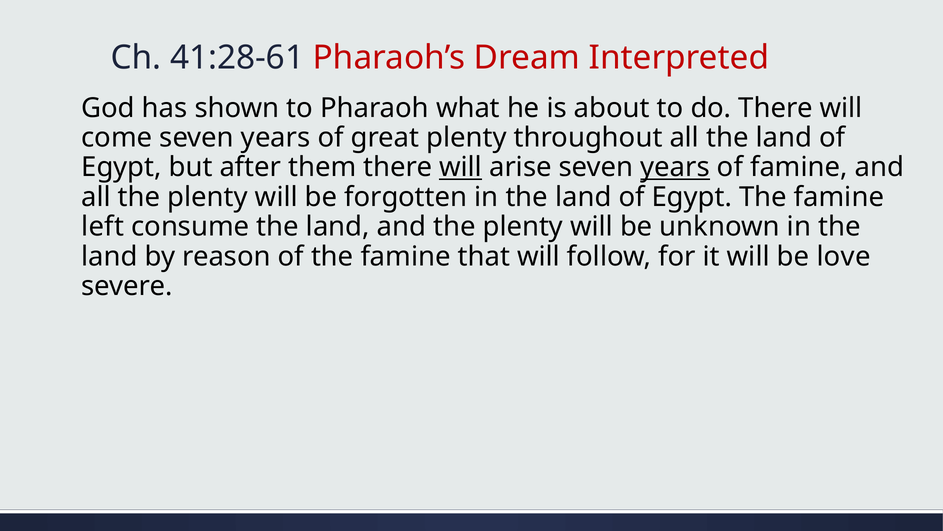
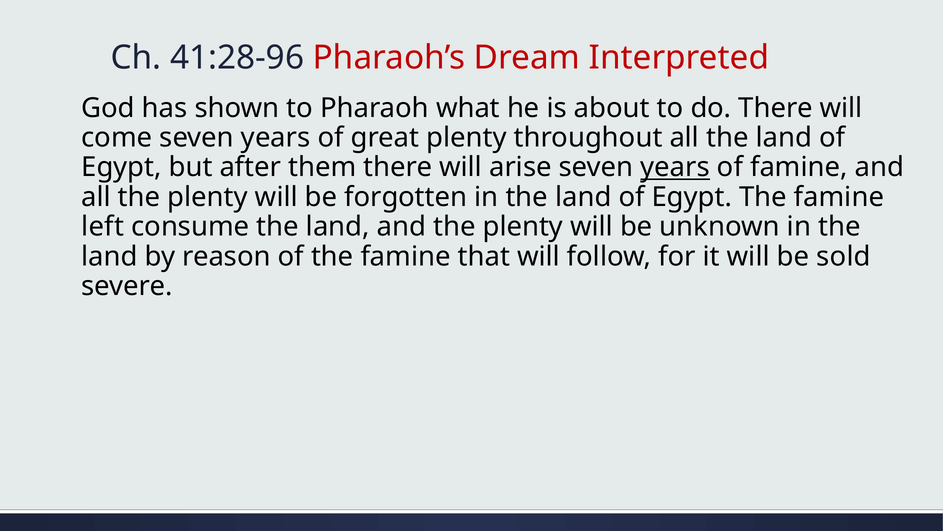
41:28-61: 41:28-61 -> 41:28-96
will at (461, 167) underline: present -> none
love: love -> sold
